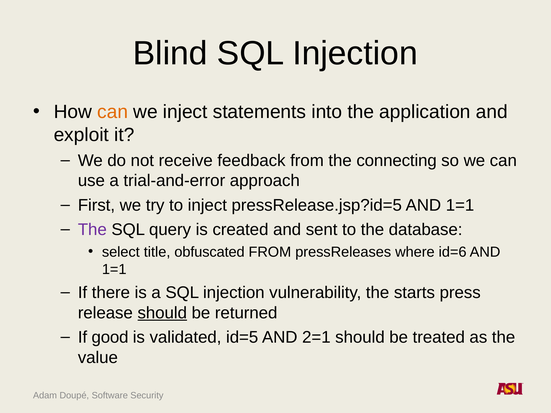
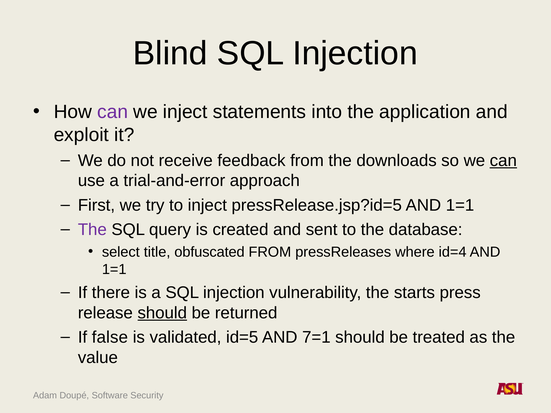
can at (113, 112) colour: orange -> purple
connecting: connecting -> downloads
can at (503, 161) underline: none -> present
id=6: id=6 -> id=4
good: good -> false
2=1: 2=1 -> 7=1
